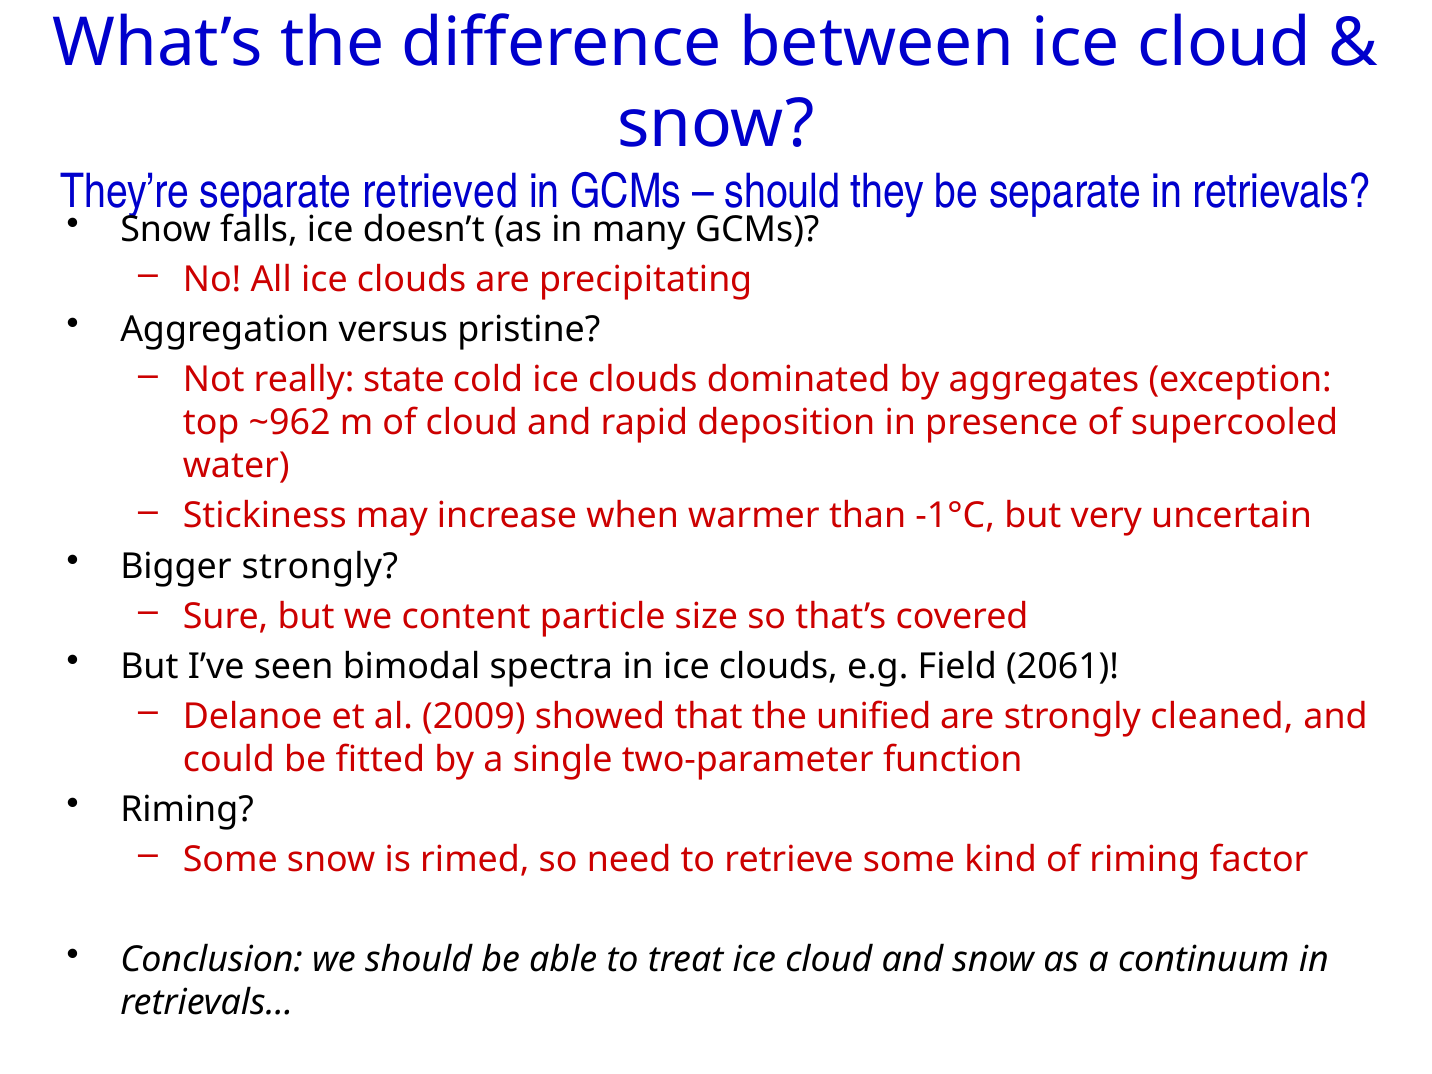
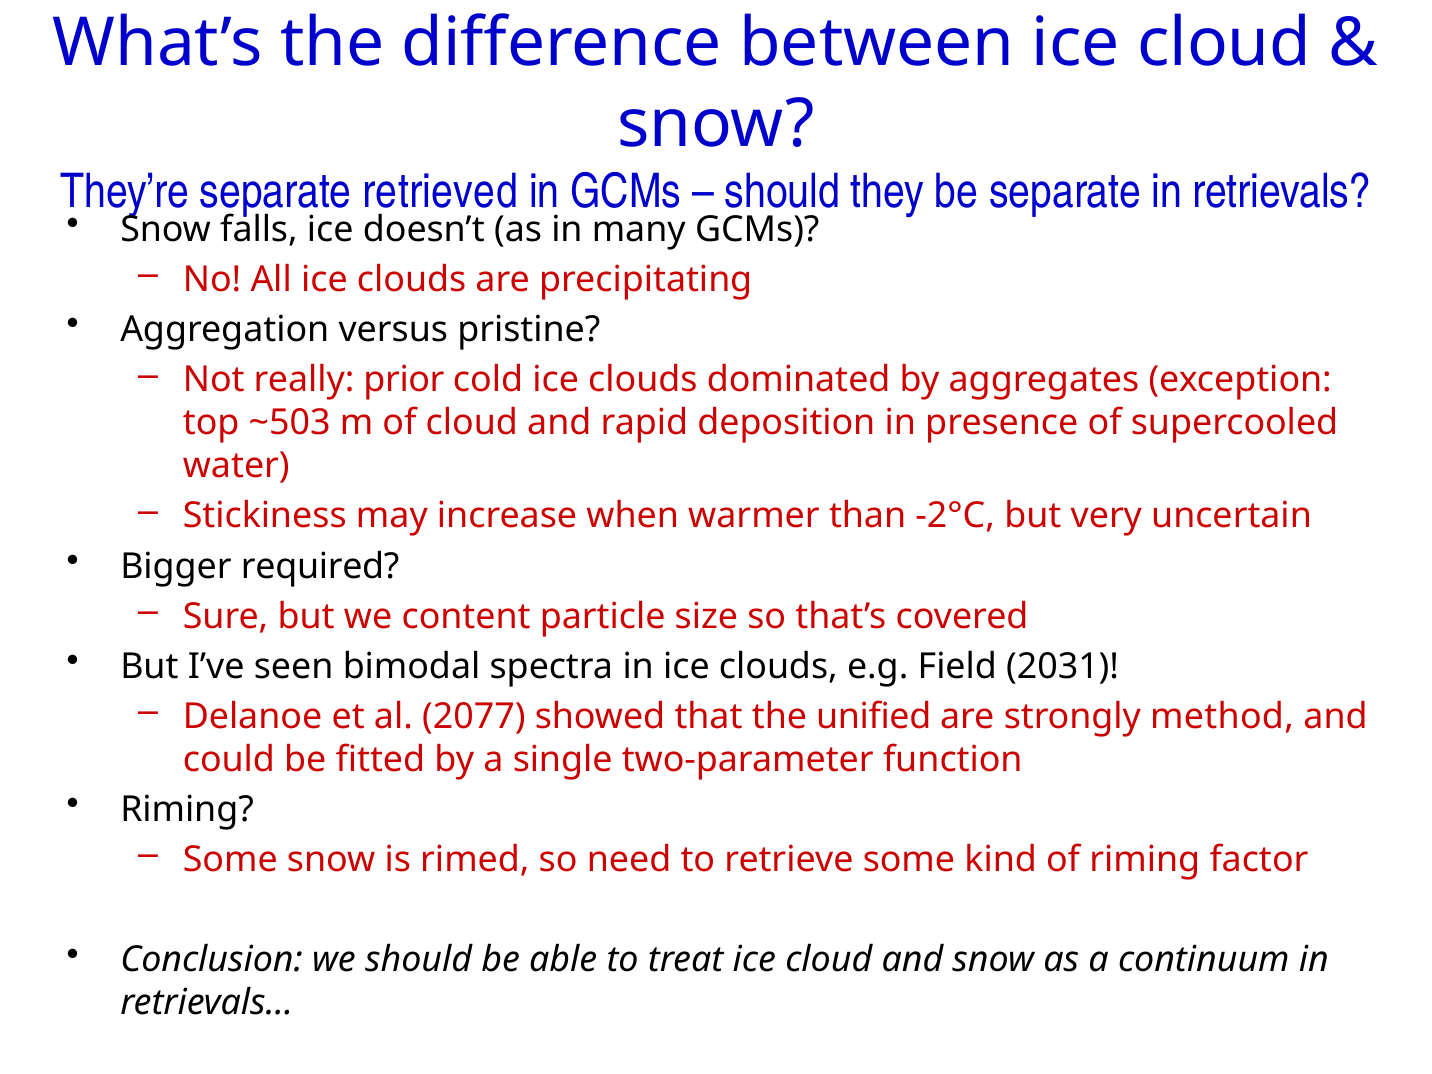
state: state -> prior
~962: ~962 -> ~503
-1°C: -1°C -> -2°C
Bigger strongly: strongly -> required
2061: 2061 -> 2031
2009: 2009 -> 2077
cleaned: cleaned -> method
